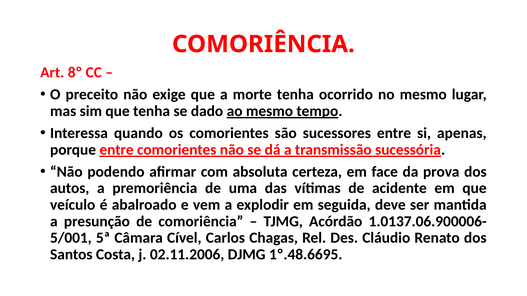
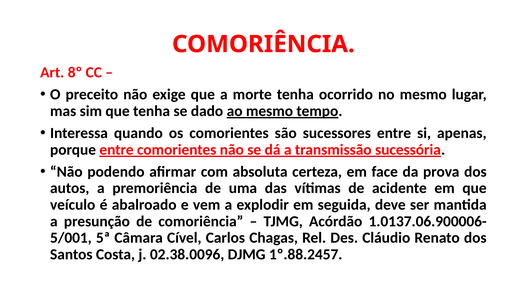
02.11.2006: 02.11.2006 -> 02.38.0096
1º.48.6695: 1º.48.6695 -> 1º.88.2457
